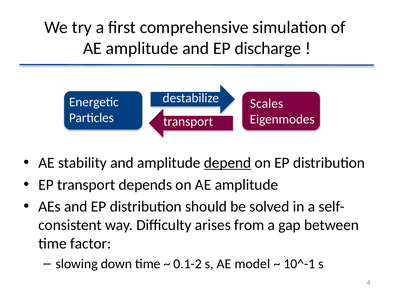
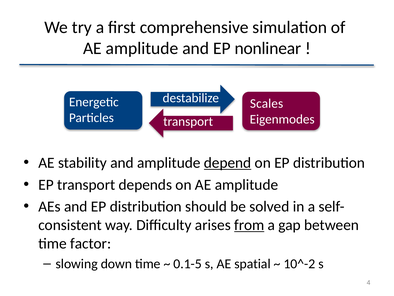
discharge: discharge -> nonlinear
from underline: none -> present
0.1-2: 0.1-2 -> 0.1-5
model: model -> spatial
10^-1: 10^-1 -> 10^-2
